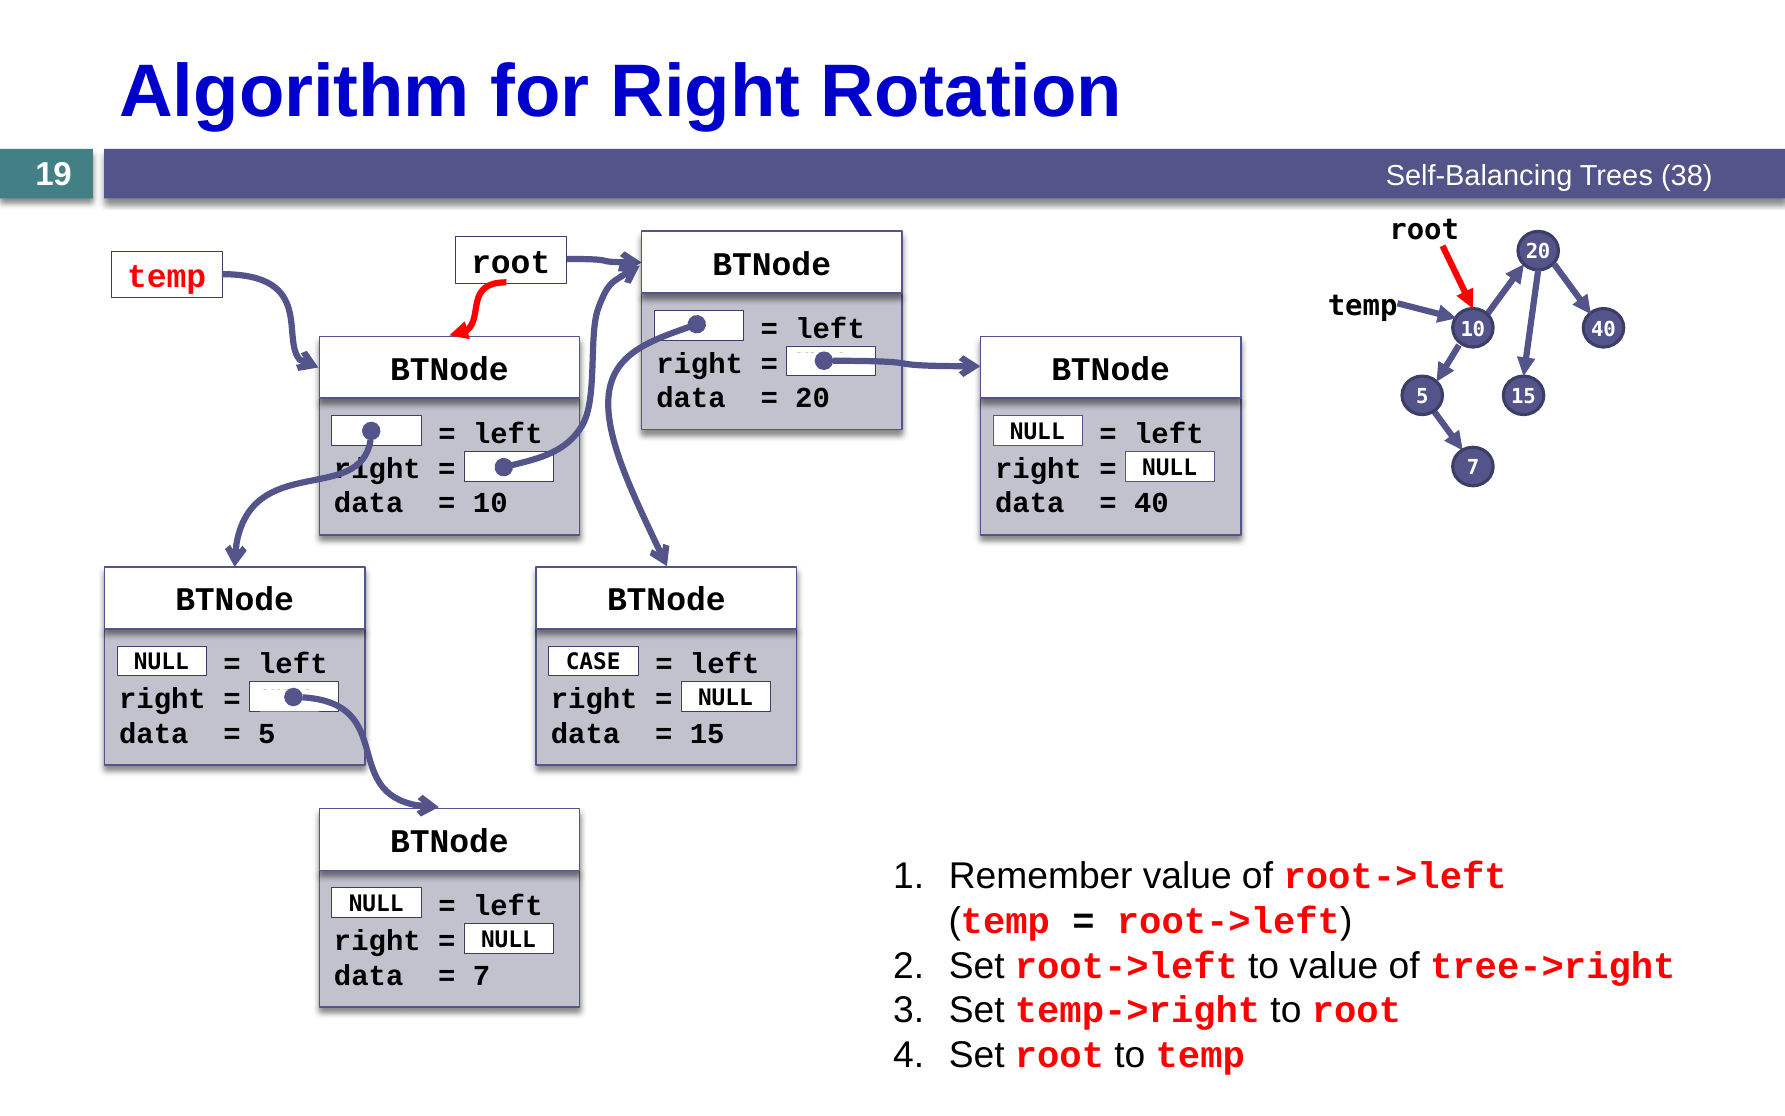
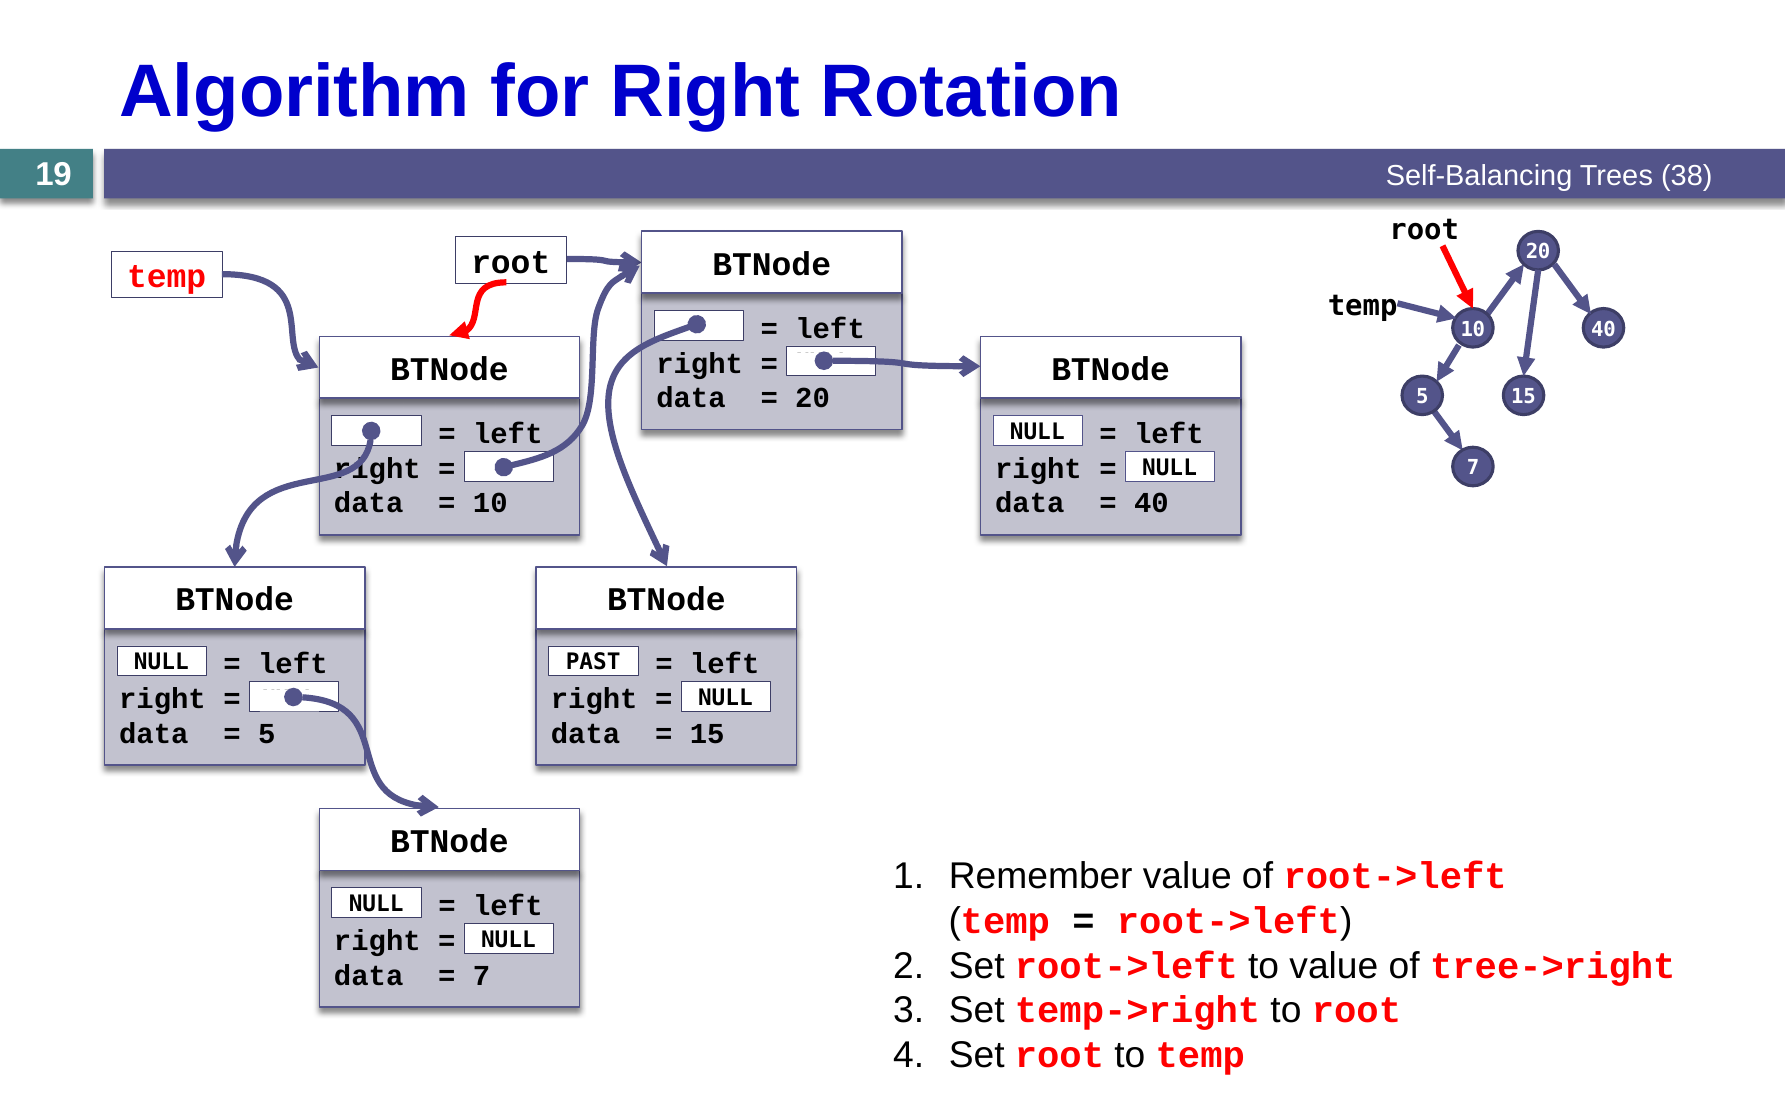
CASE: CASE -> PAST
